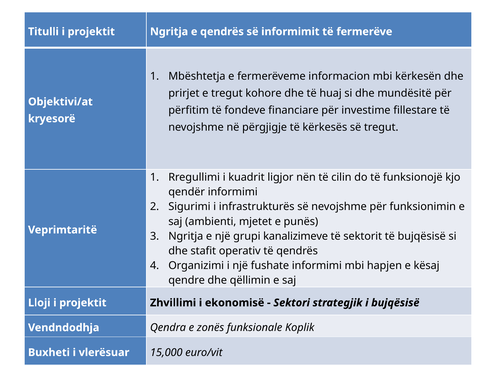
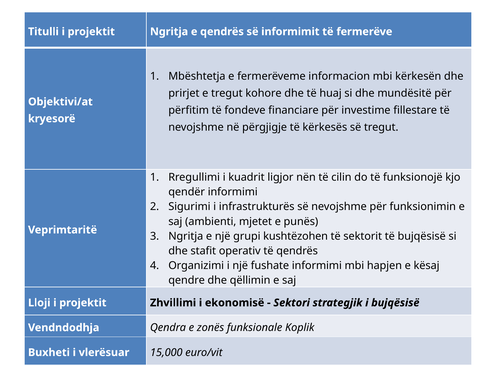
kanalizimeve: kanalizimeve -> kushtëzohen
